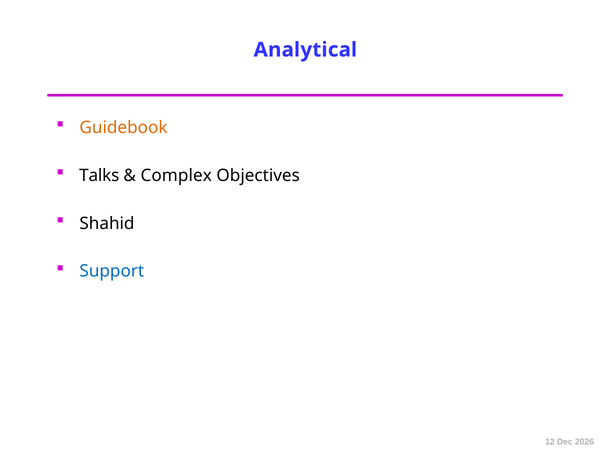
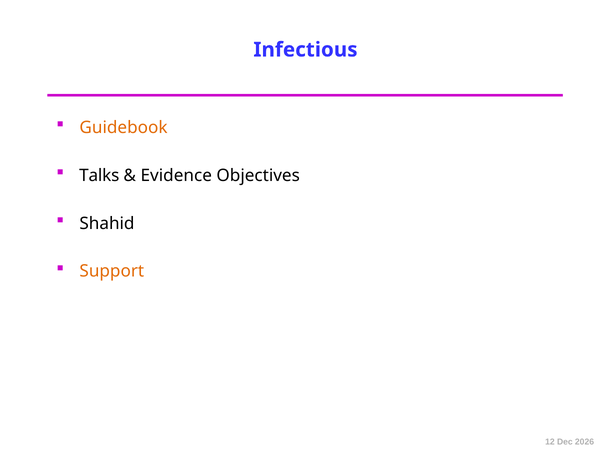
Analytical: Analytical -> Infectious
Complex: Complex -> Evidence
Support colour: blue -> orange
